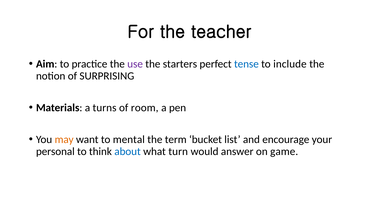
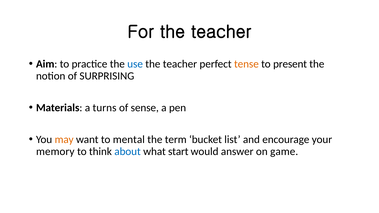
use colour: purple -> blue
starters at (180, 64): starters -> teacher
tense colour: blue -> orange
include: include -> present
room: room -> sense
personal: personal -> memory
turn: turn -> start
